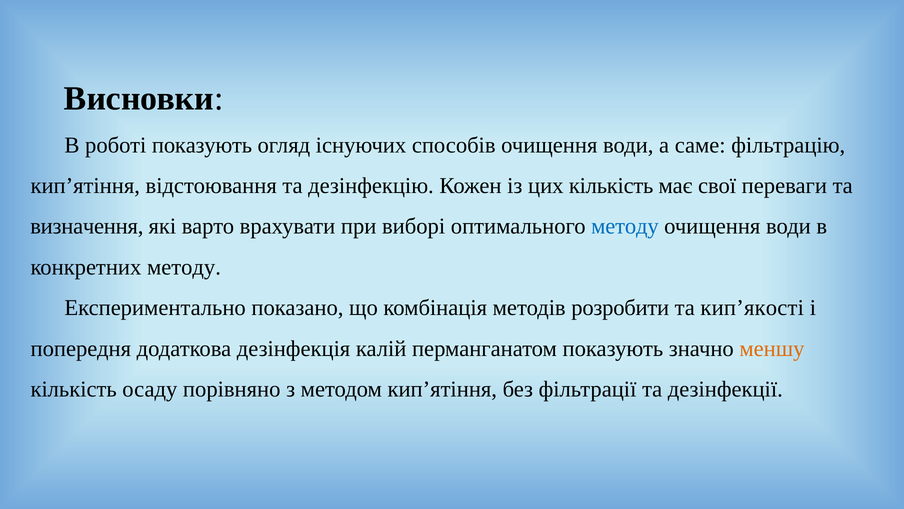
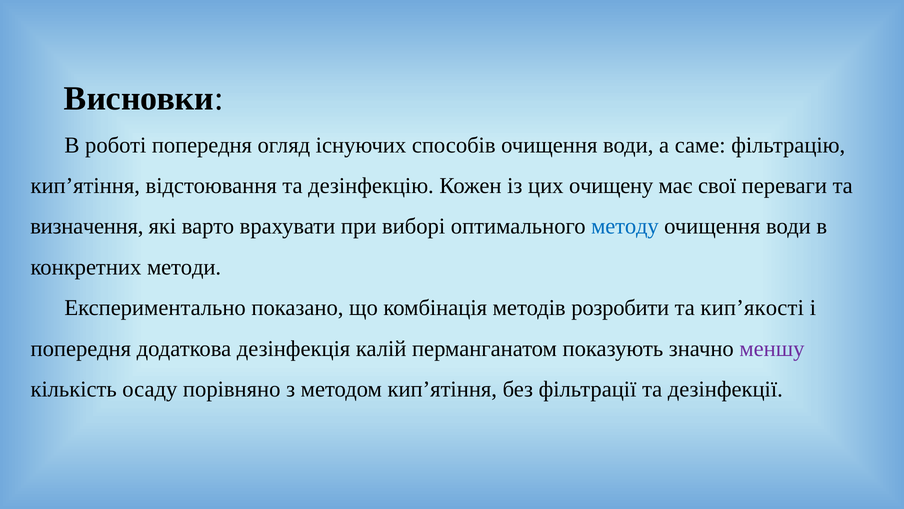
роботі показують: показують -> попередня
цих кількість: кількість -> очищену
конкретних методу: методу -> методи
меншу colour: orange -> purple
